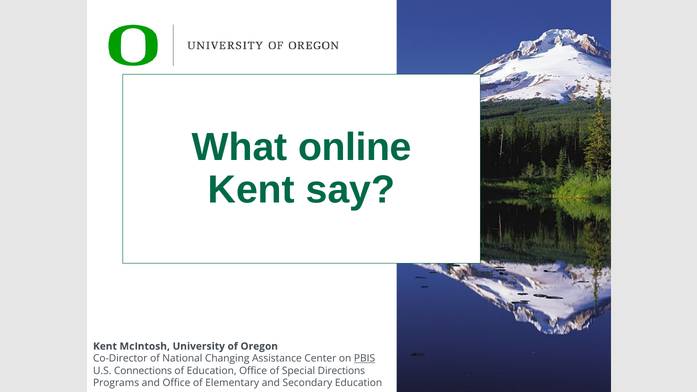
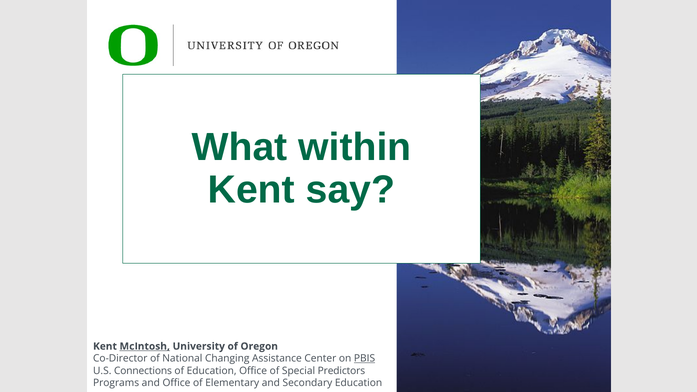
online: online -> within
McIntosh underline: none -> present
Directions: Directions -> Predictors
